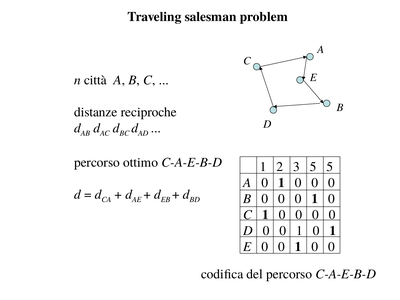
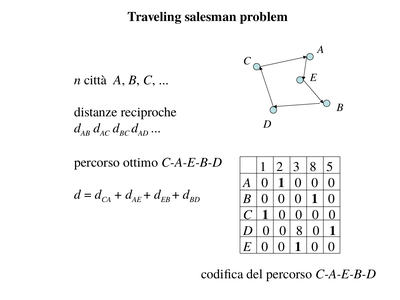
3 5: 5 -> 8
D 0 0 1: 1 -> 8
